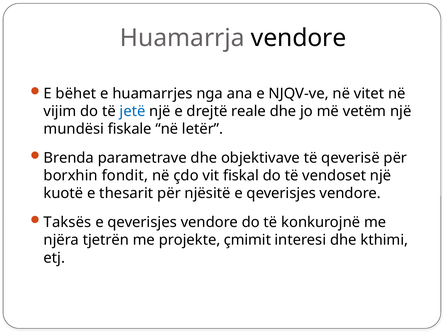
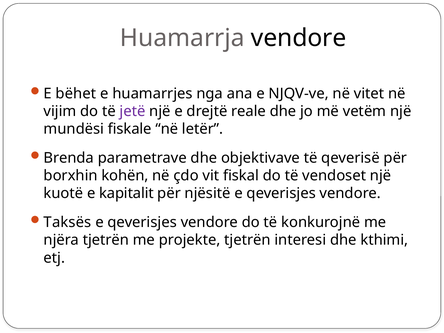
jetë colour: blue -> purple
fondit: fondit -> kohën
thesarit: thesarit -> kapitalit
projekte çmimit: çmimit -> tjetrën
